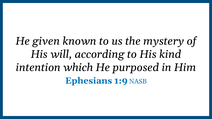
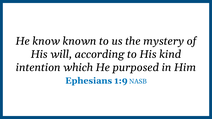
given: given -> know
